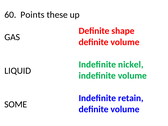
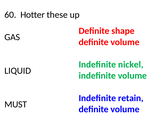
Points: Points -> Hotter
SOME: SOME -> MUST
